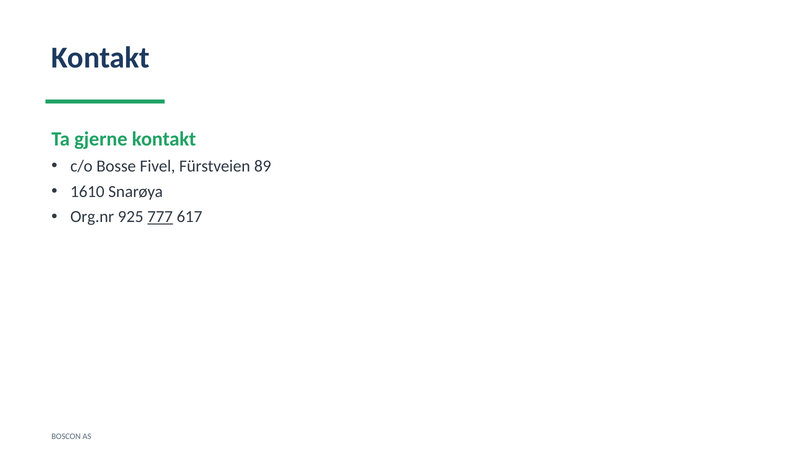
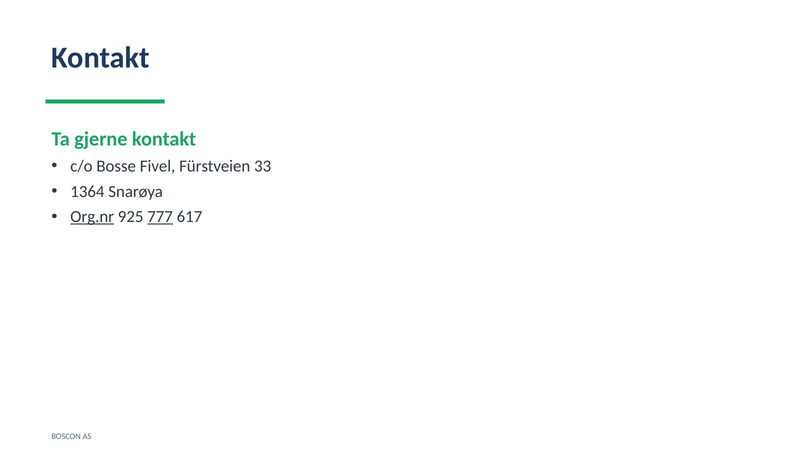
89: 89 -> 33
1610: 1610 -> 1364
Org.nr underline: none -> present
